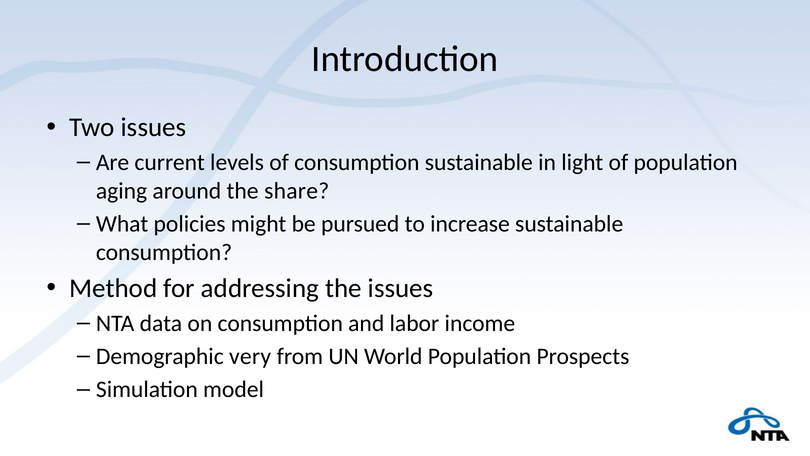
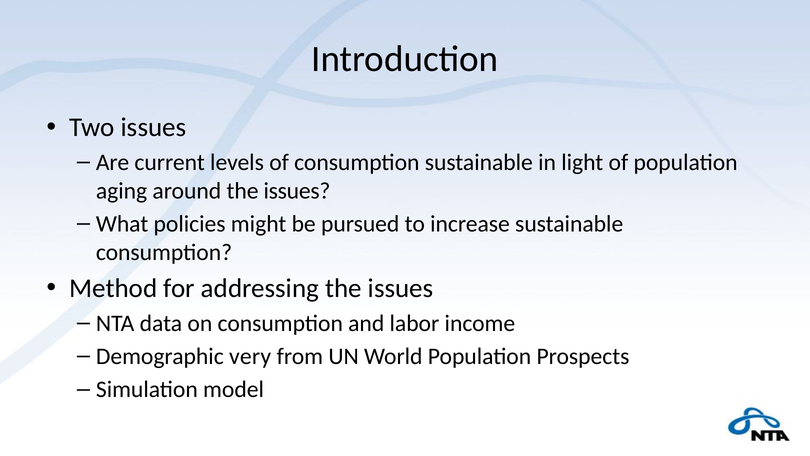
around the share: share -> issues
